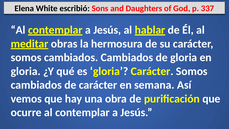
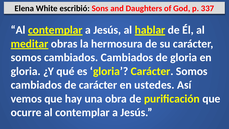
semana: semana -> ustedes
